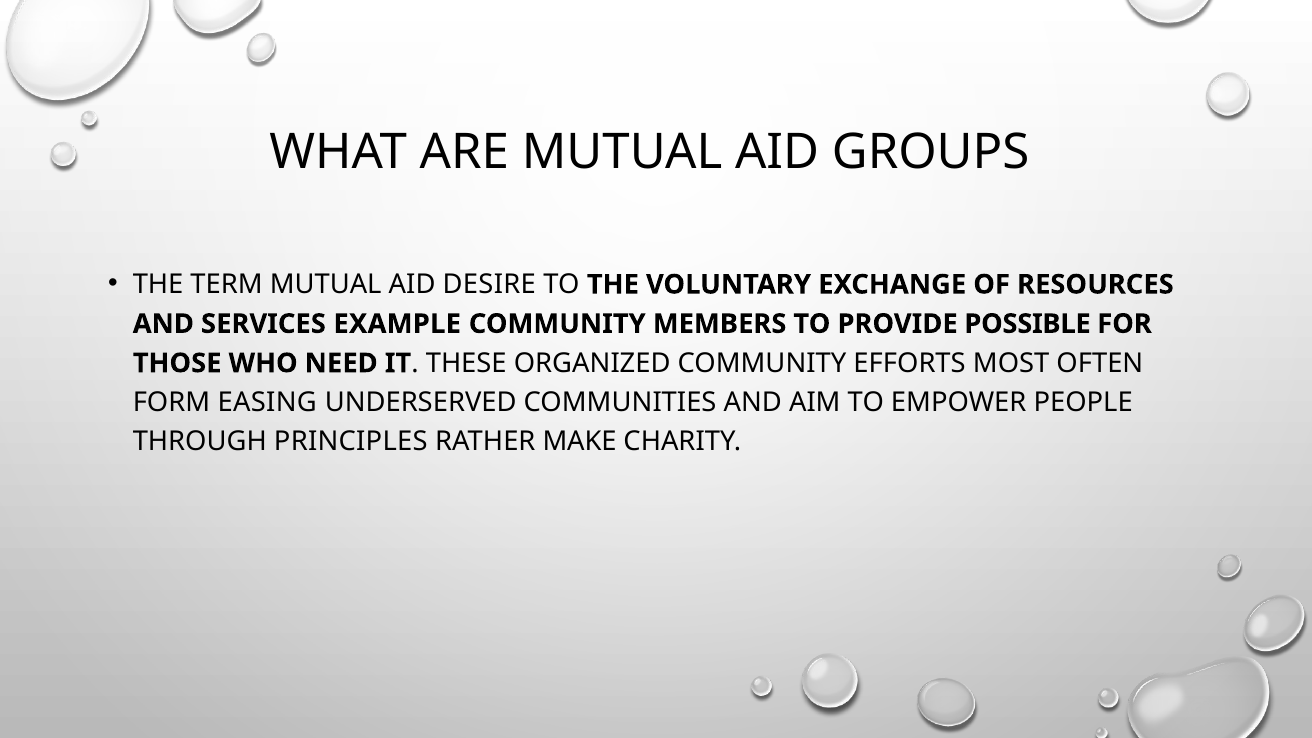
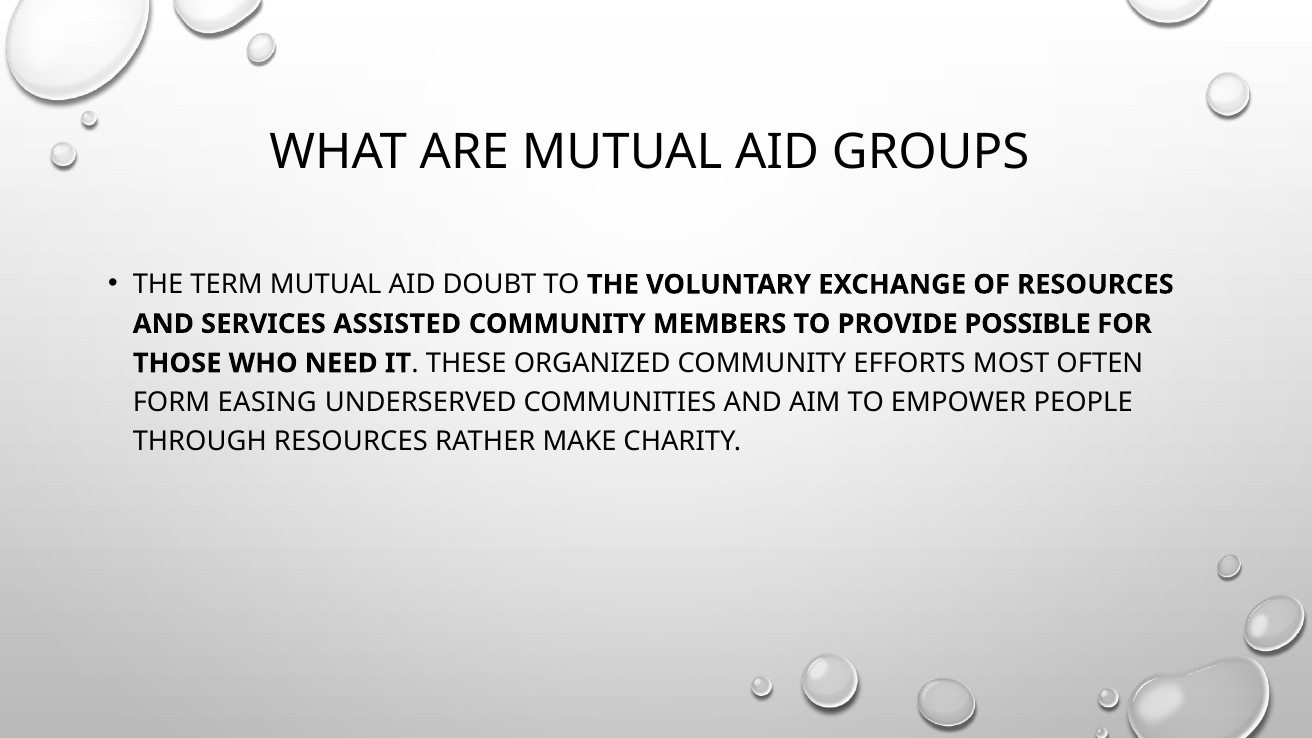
DESIRE: DESIRE -> DOUBT
EXAMPLE: EXAMPLE -> ASSISTED
THROUGH PRINCIPLES: PRINCIPLES -> RESOURCES
